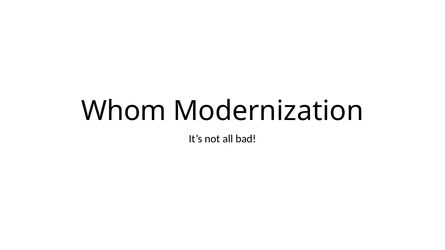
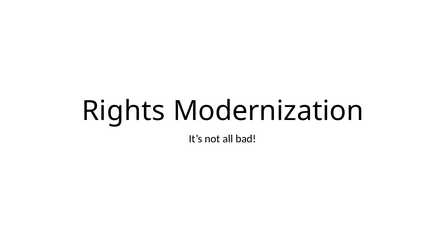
Whom: Whom -> Rights
